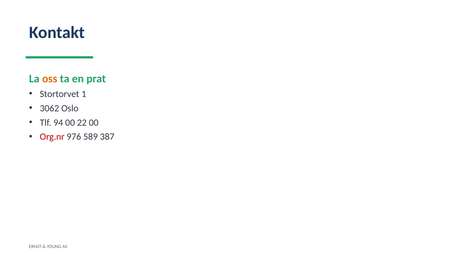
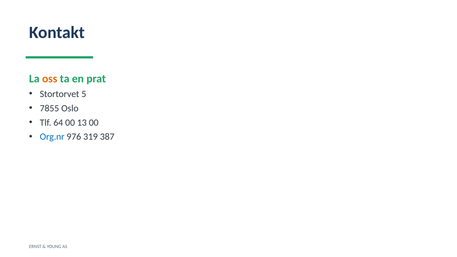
1: 1 -> 5
3062: 3062 -> 7855
94: 94 -> 64
22: 22 -> 13
Org.nr colour: red -> blue
589: 589 -> 319
